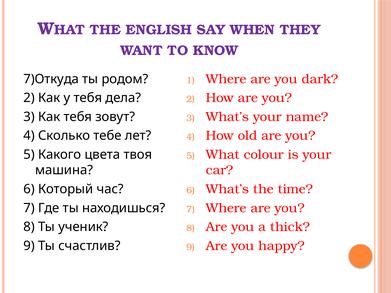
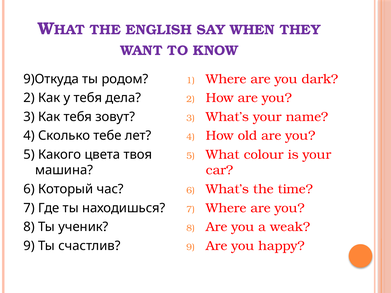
7)Откуда: 7)Откуда -> 9)Откуда
thick: thick -> weak
